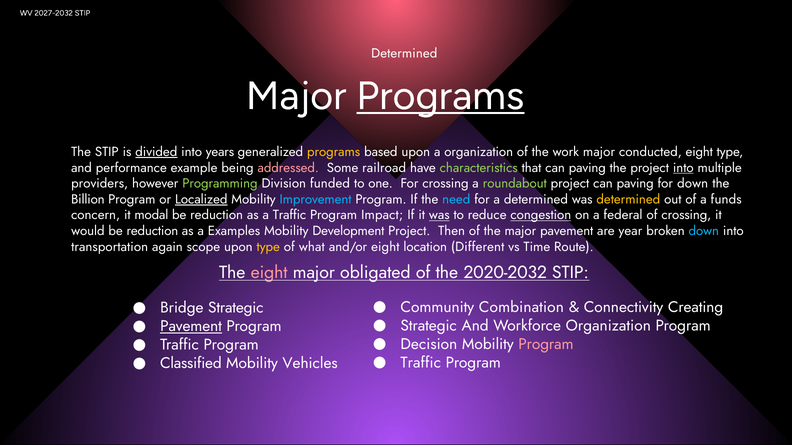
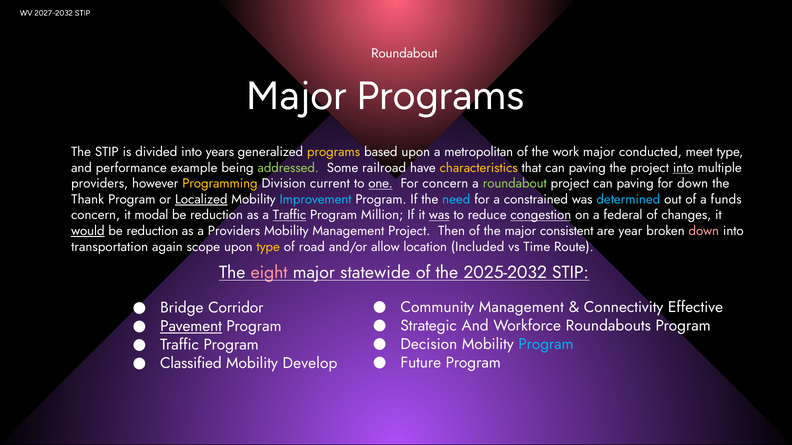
Determined at (404, 54): Determined -> Roundabout
Programs at (440, 96) underline: present -> none
divided underline: present -> none
a organization: organization -> metropolitan
conducted eight: eight -> meet
addressed colour: pink -> light green
characteristics colour: light green -> yellow
Programming colour: light green -> yellow
funded: funded -> current
one underline: none -> present
For crossing: crossing -> concern
Billion: Billion -> Thank
a determined: determined -> constrained
determined at (628, 200) colour: yellow -> light blue
Traffic at (290, 215) underline: none -> present
Impact: Impact -> Million
of crossing: crossing -> changes
would underline: none -> present
a Examples: Examples -> Providers
Mobility Development: Development -> Management
major pavement: pavement -> consistent
down at (704, 231) colour: light blue -> pink
what: what -> road
and/or eight: eight -> allow
Different: Different -> Included
obligated: obligated -> statewide
2020-2032: 2020-2032 -> 2025-2032
Community Combination: Combination -> Management
Creating: Creating -> Effective
Bridge Strategic: Strategic -> Corridor
Workforce Organization: Organization -> Roundabouts
Program at (546, 344) colour: pink -> light blue
Traffic at (421, 363): Traffic -> Future
Vehicles: Vehicles -> Develop
